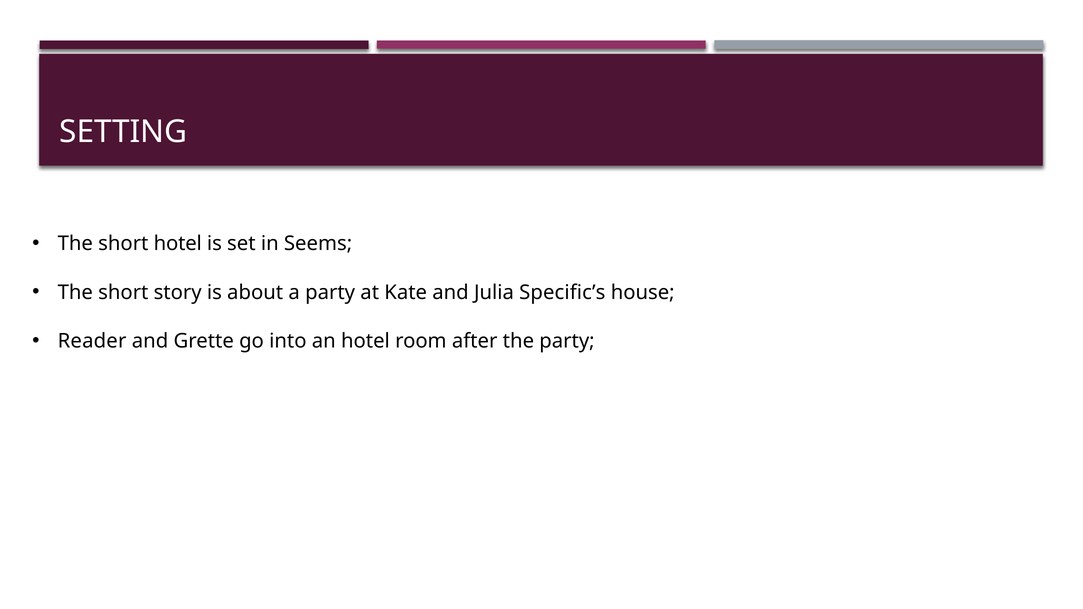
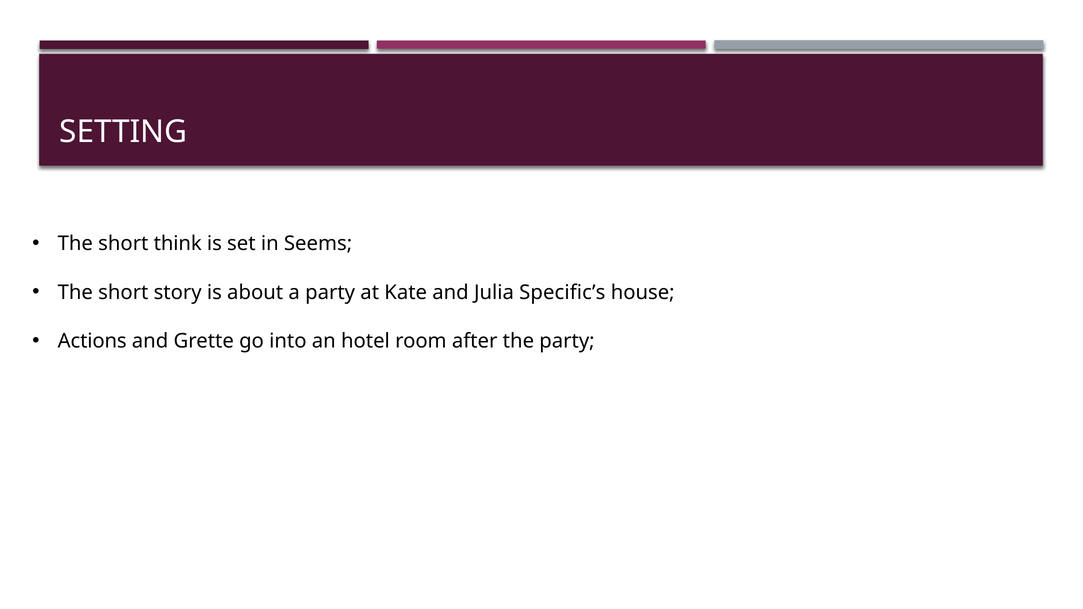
short hotel: hotel -> think
Reader: Reader -> Actions
